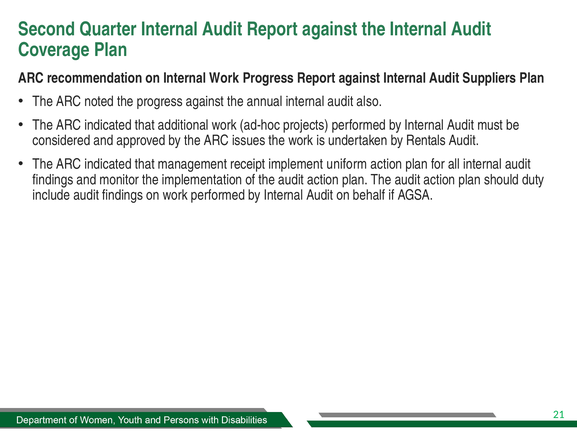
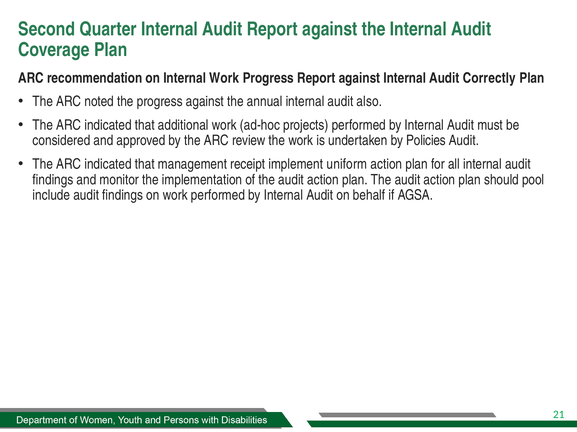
Suppliers: Suppliers -> Correctly
issues: issues -> review
Rentals: Rentals -> Policies
duty: duty -> pool
